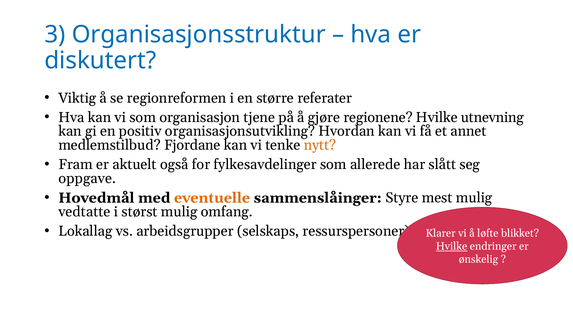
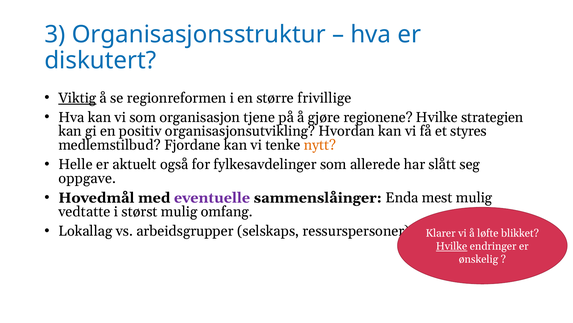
Viktig underline: none -> present
referater: referater -> frivillige
utnevning: utnevning -> strategien
annet: annet -> styres
Fram: Fram -> Helle
eventuelle colour: orange -> purple
Styre: Styre -> Enda
